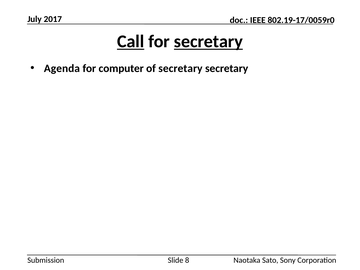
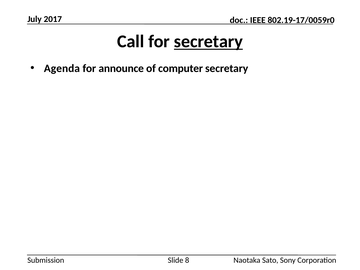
Call underline: present -> none
computer: computer -> announce
of secretary: secretary -> computer
